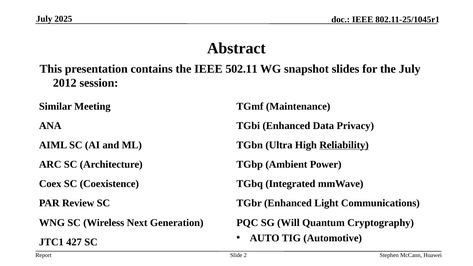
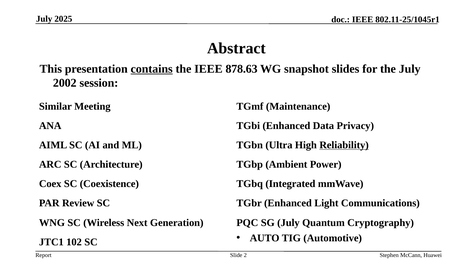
contains underline: none -> present
502.11: 502.11 -> 878.63
2012: 2012 -> 2002
SG Will: Will -> July
427: 427 -> 102
